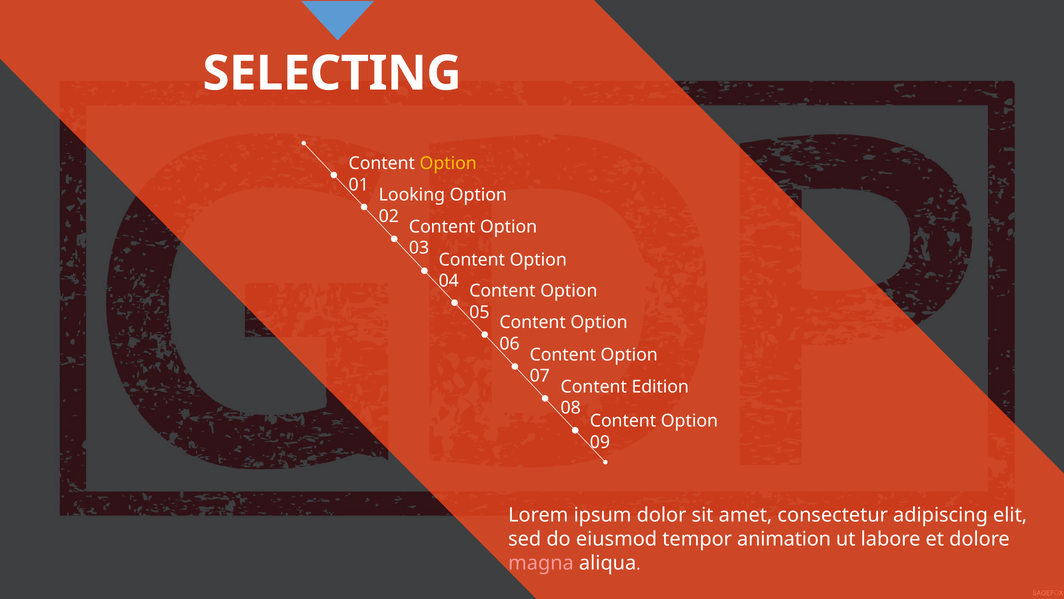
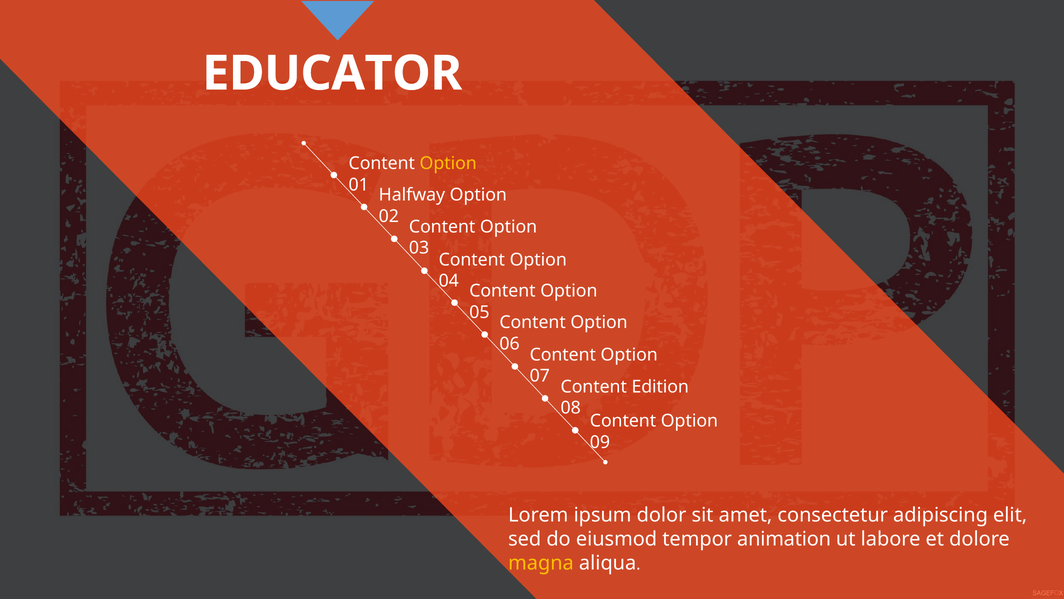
SELECTING: SELECTING -> EDUCATOR
Looking: Looking -> Halfway
magna colour: pink -> yellow
